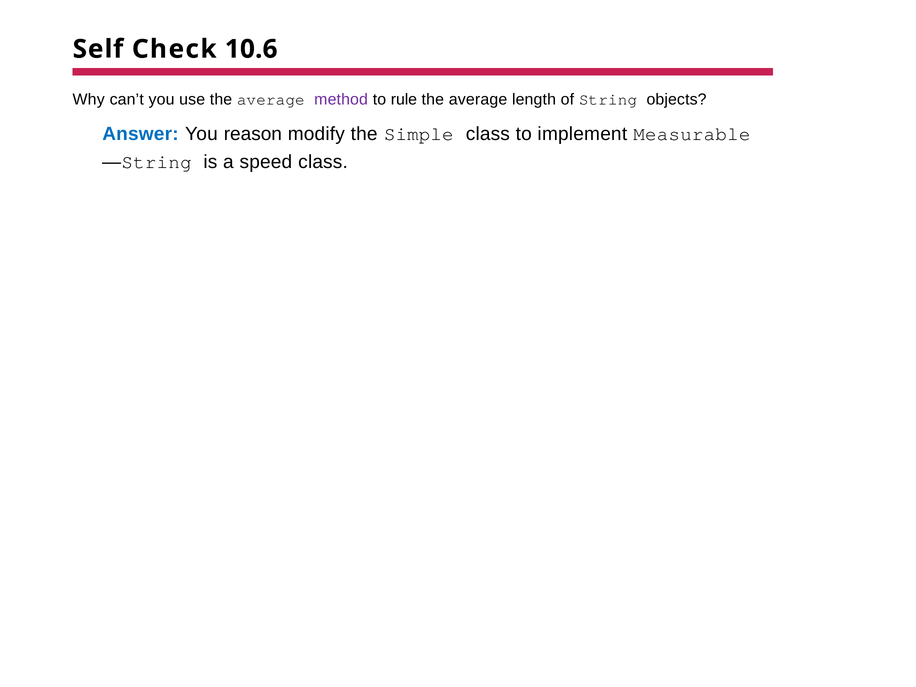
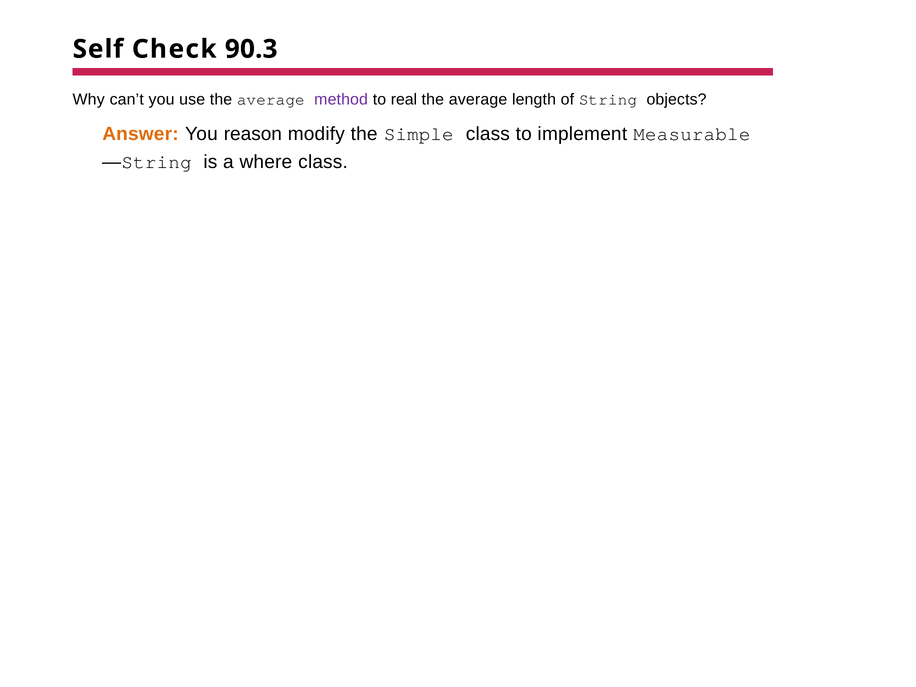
10.6: 10.6 -> 90.3
rule: rule -> real
Answer colour: blue -> orange
speed: speed -> where
